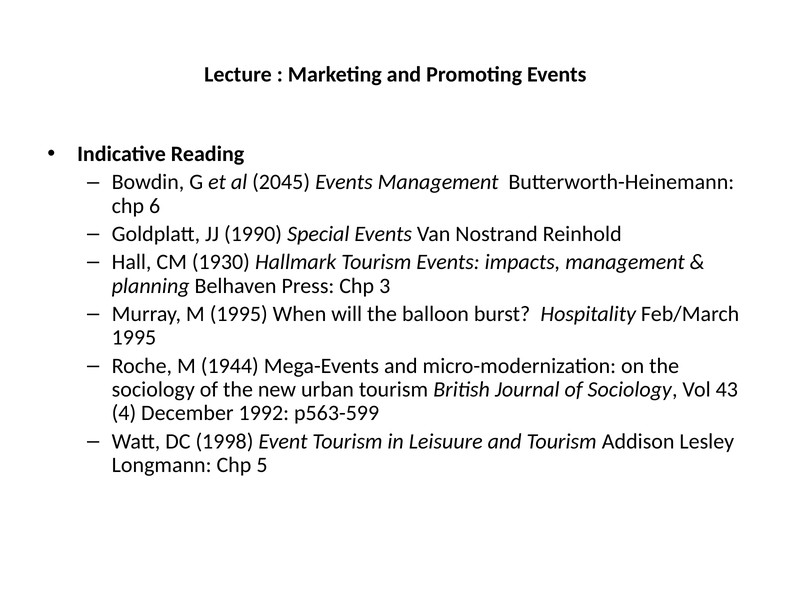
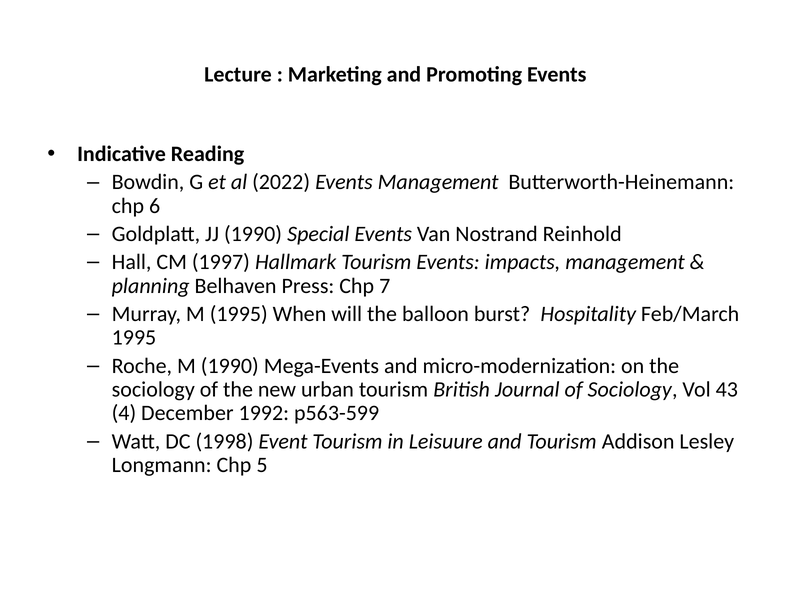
2045: 2045 -> 2022
1930: 1930 -> 1997
3: 3 -> 7
M 1944: 1944 -> 1990
